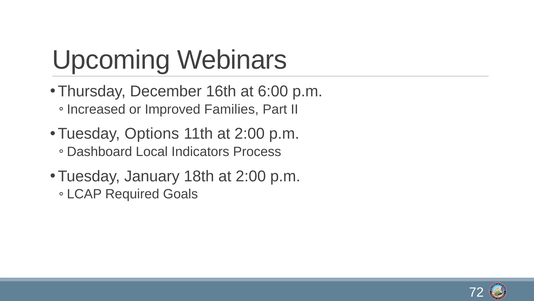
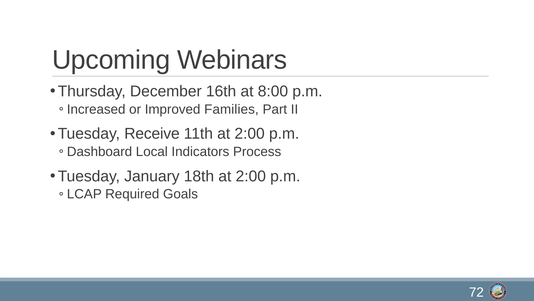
6:00: 6:00 -> 8:00
Options: Options -> Receive
